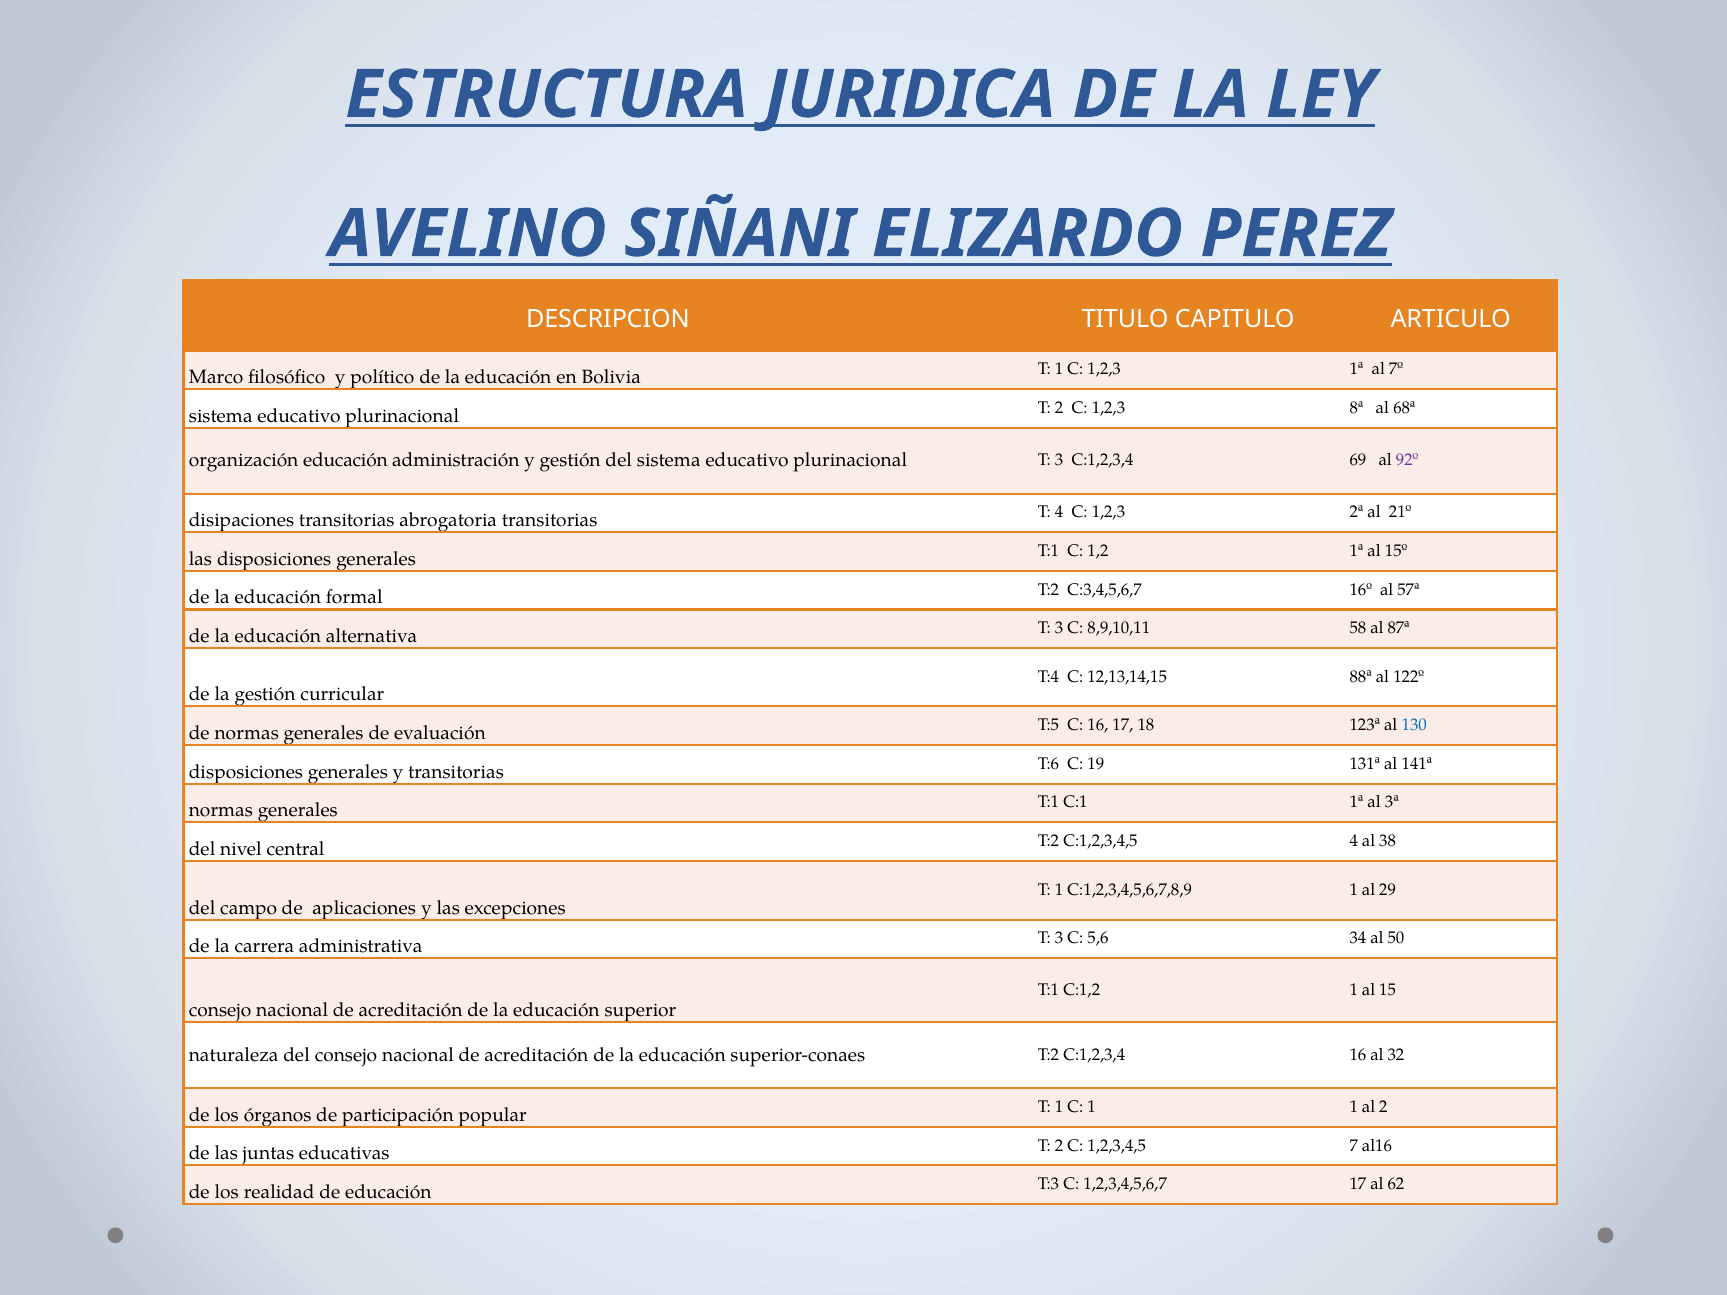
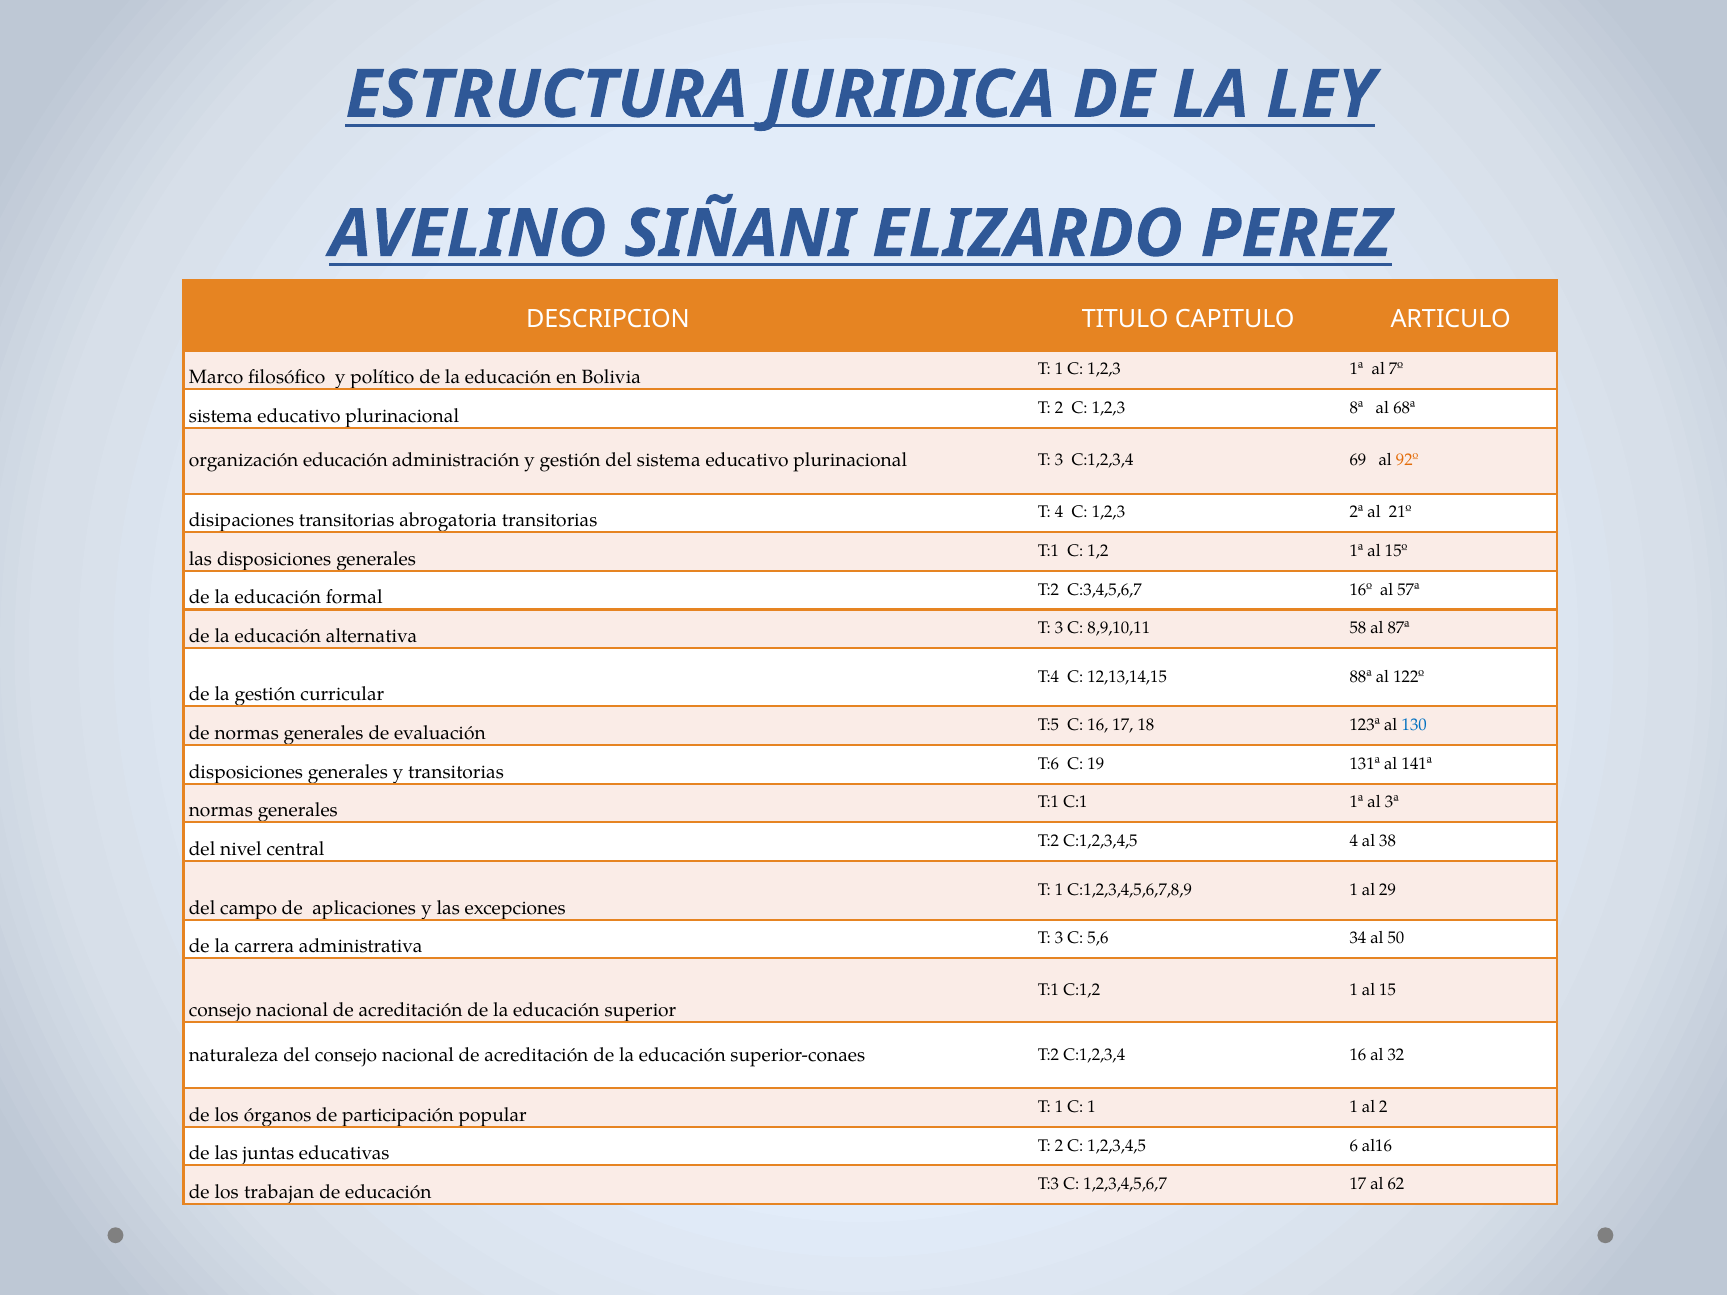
92º colour: purple -> orange
7: 7 -> 6
realidad: realidad -> trabajan
